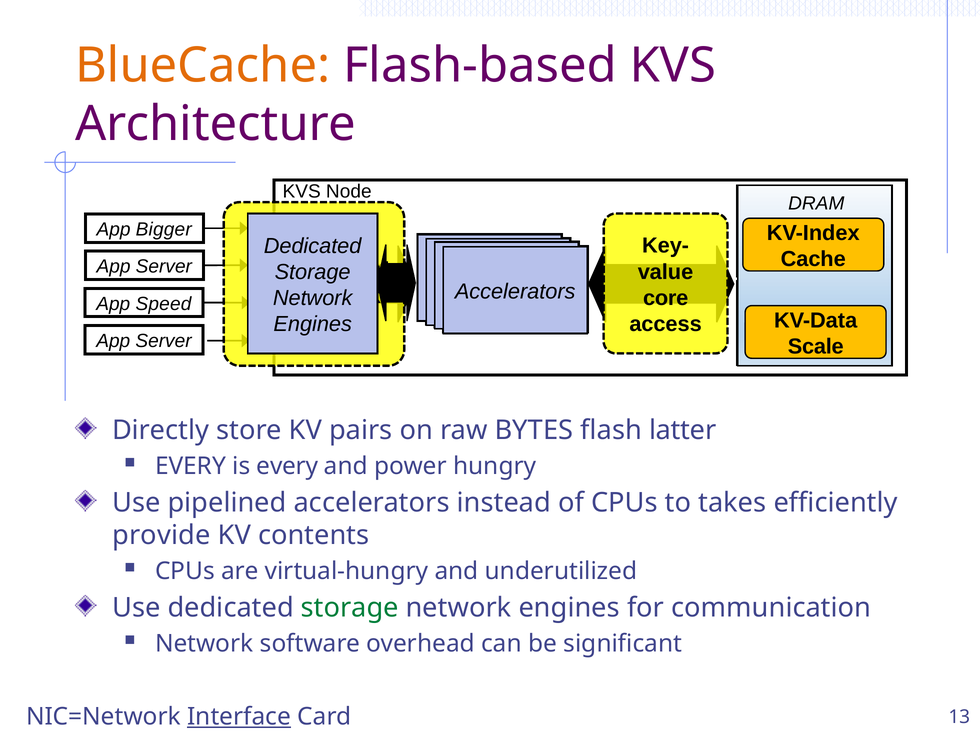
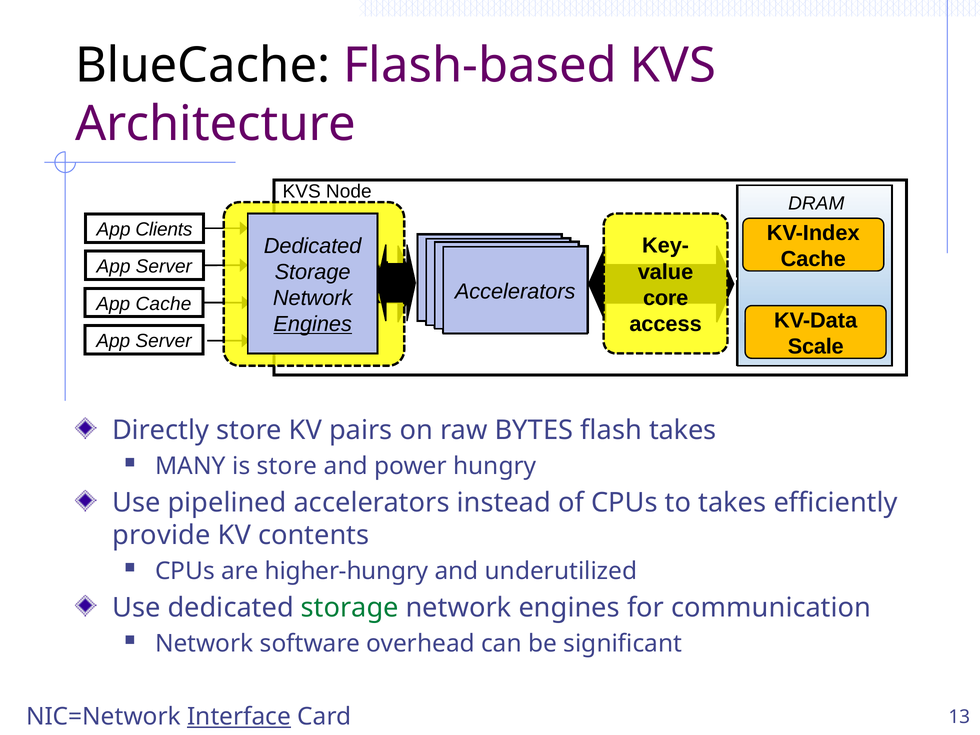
BlueCache colour: orange -> black
Bigger: Bigger -> Clients
App Speed: Speed -> Cache
Engines at (313, 324) underline: none -> present
flash latter: latter -> takes
EVERY at (190, 466): EVERY -> MANY
is every: every -> store
virtual-hungry: virtual-hungry -> higher-hungry
